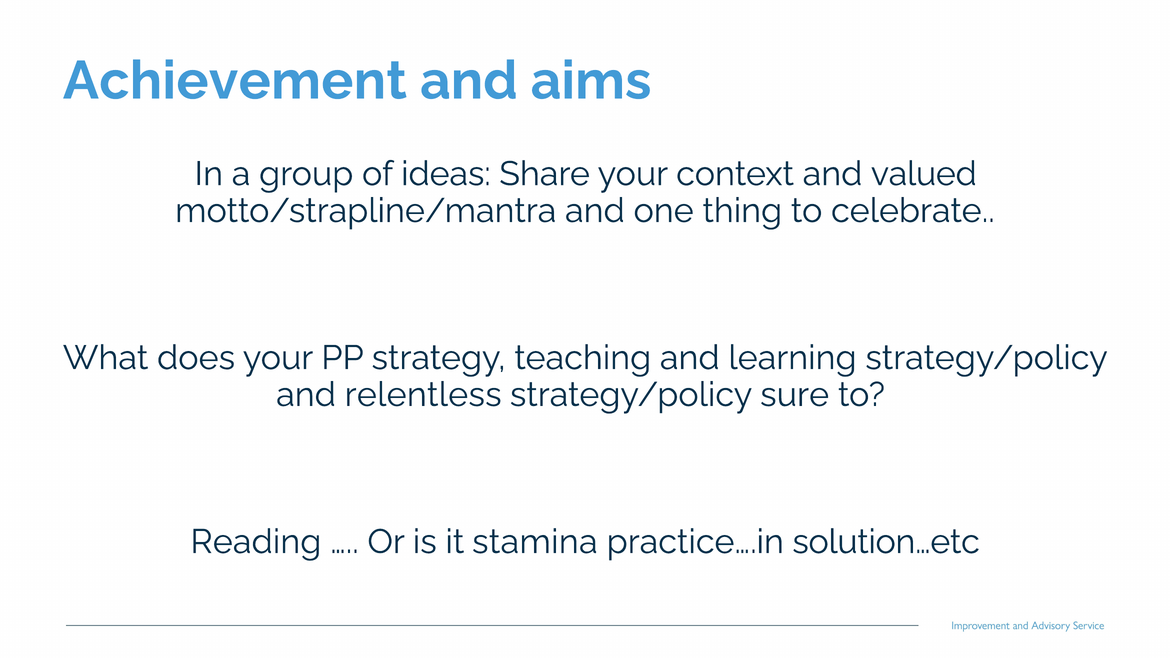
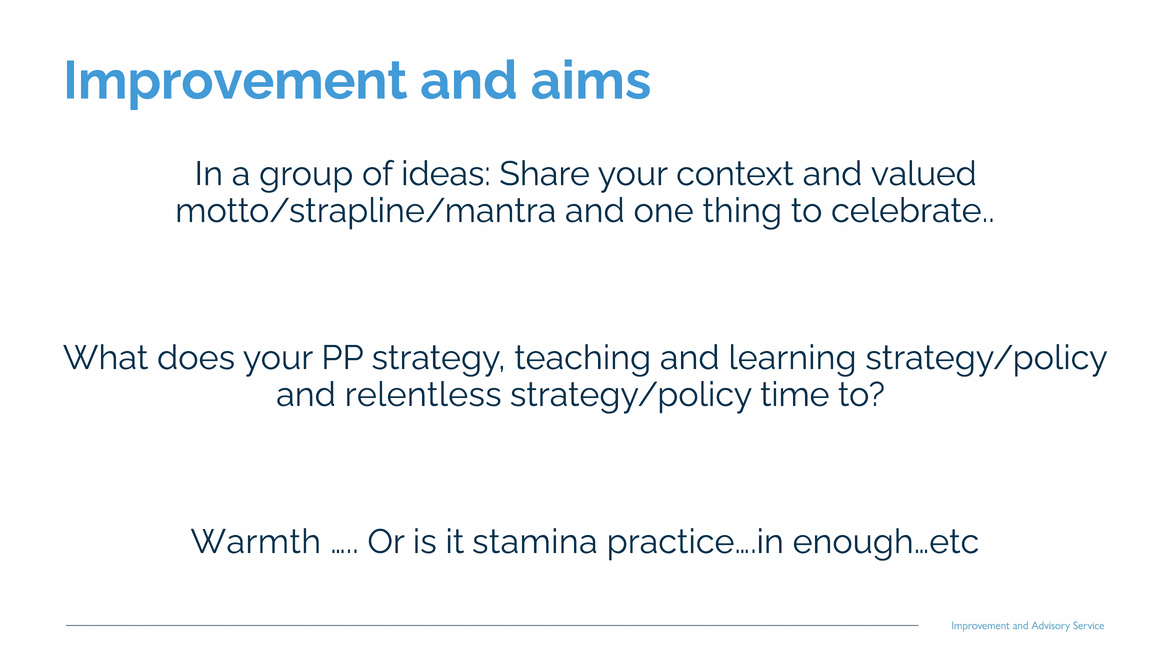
Achievement: Achievement -> Improvement
sure: sure -> time
Reading: Reading -> Warmth
solution…etc: solution…etc -> enough…etc
